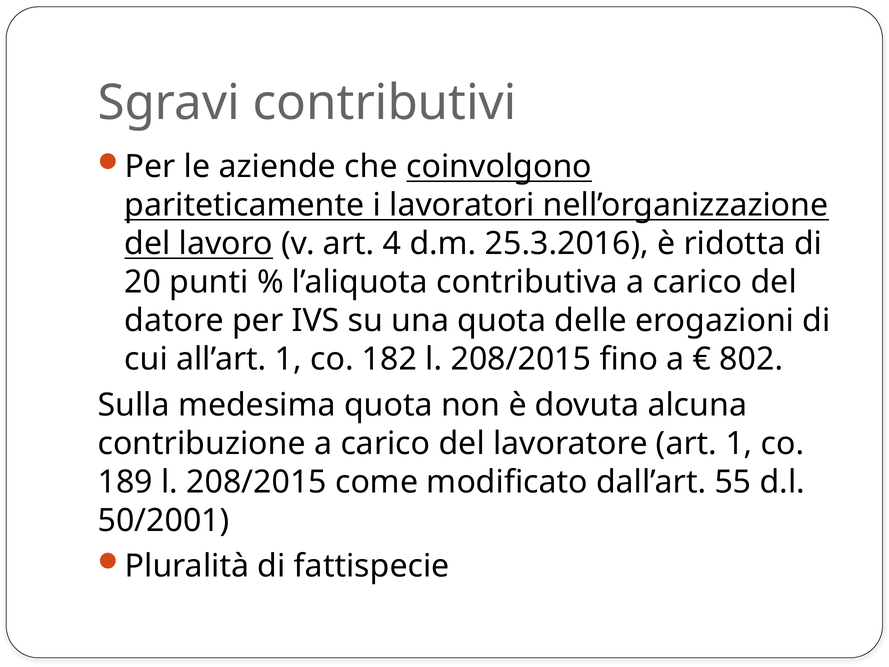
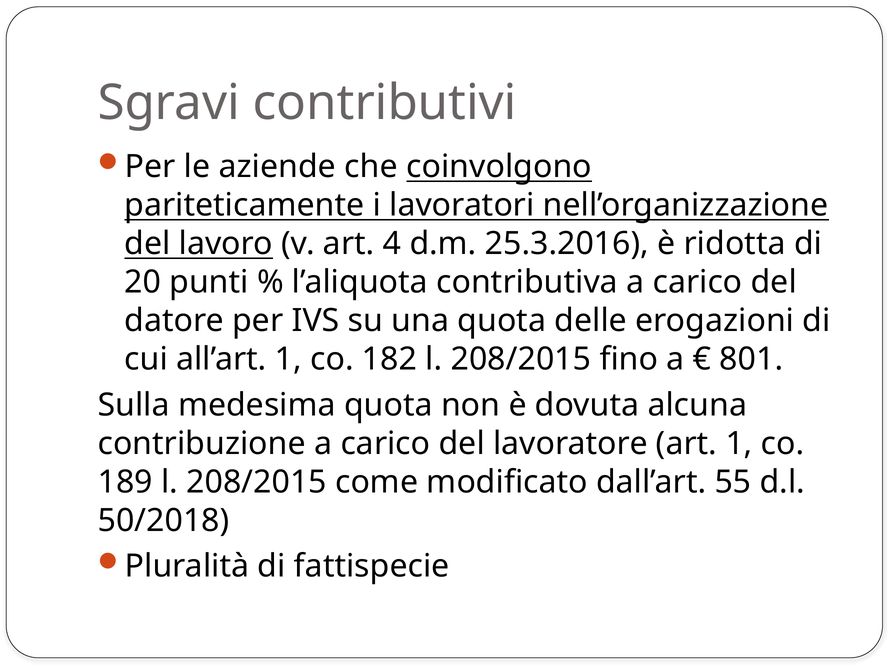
802: 802 -> 801
50/2001: 50/2001 -> 50/2018
